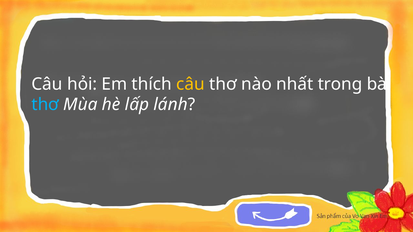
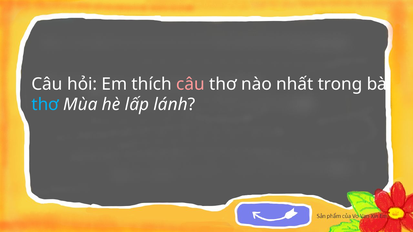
câu at (191, 84) colour: yellow -> pink
